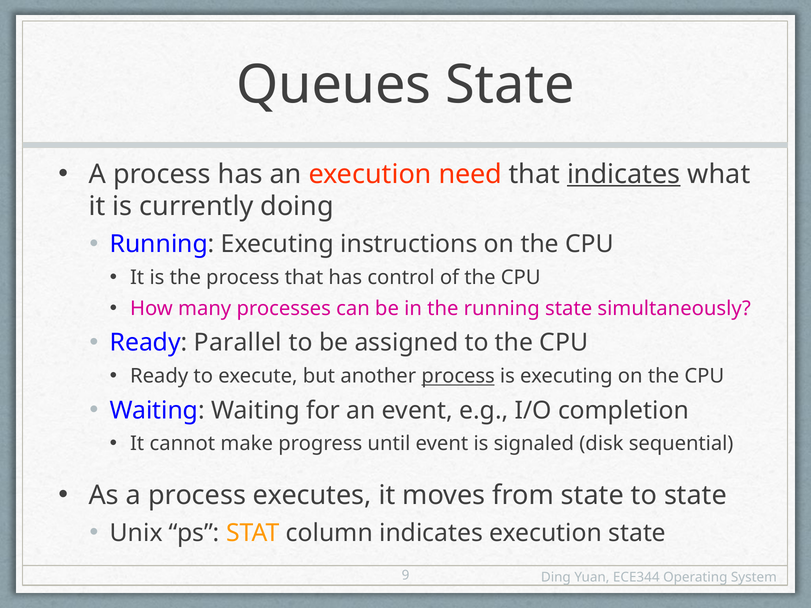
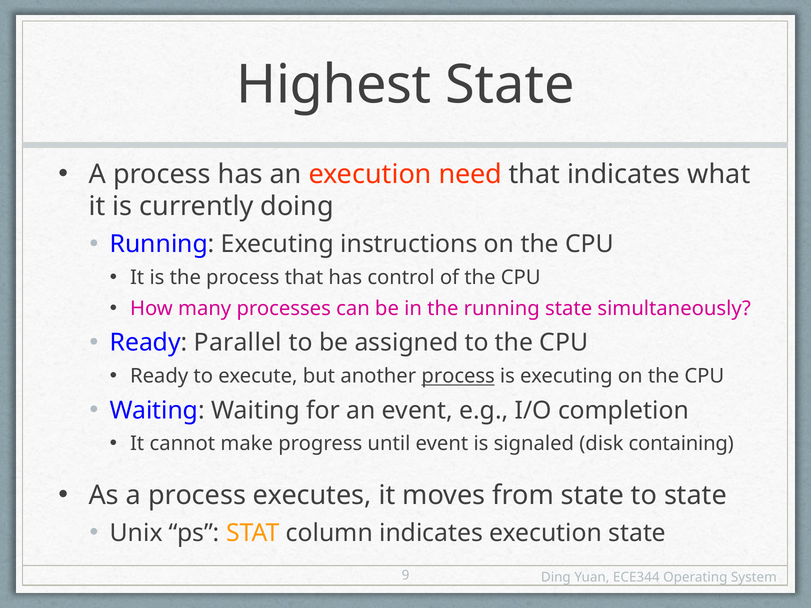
Queues: Queues -> Highest
indicates at (624, 174) underline: present -> none
sequential: sequential -> containing
